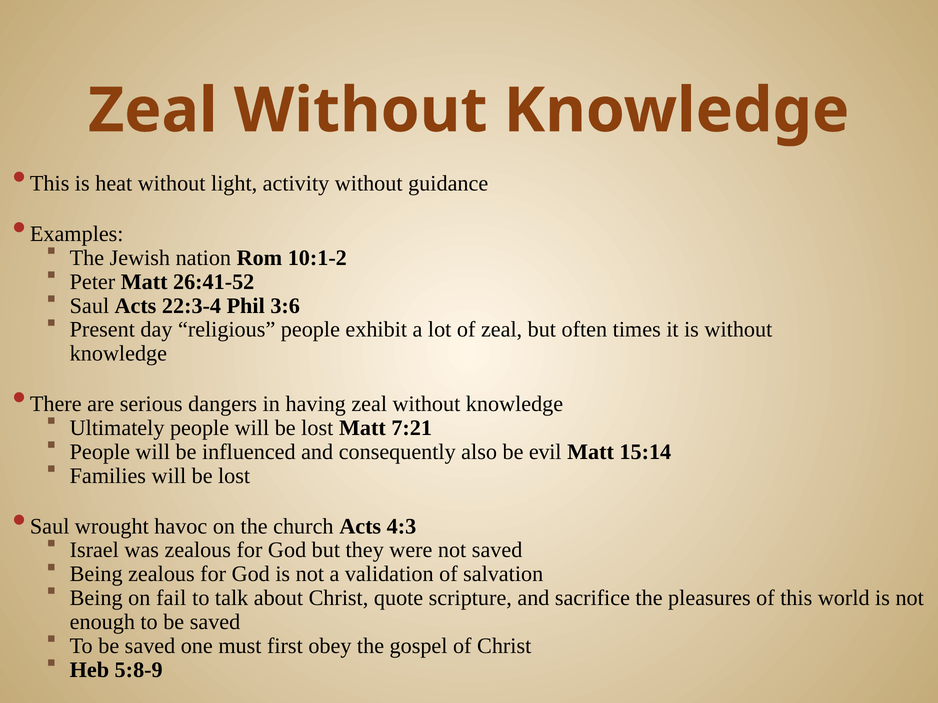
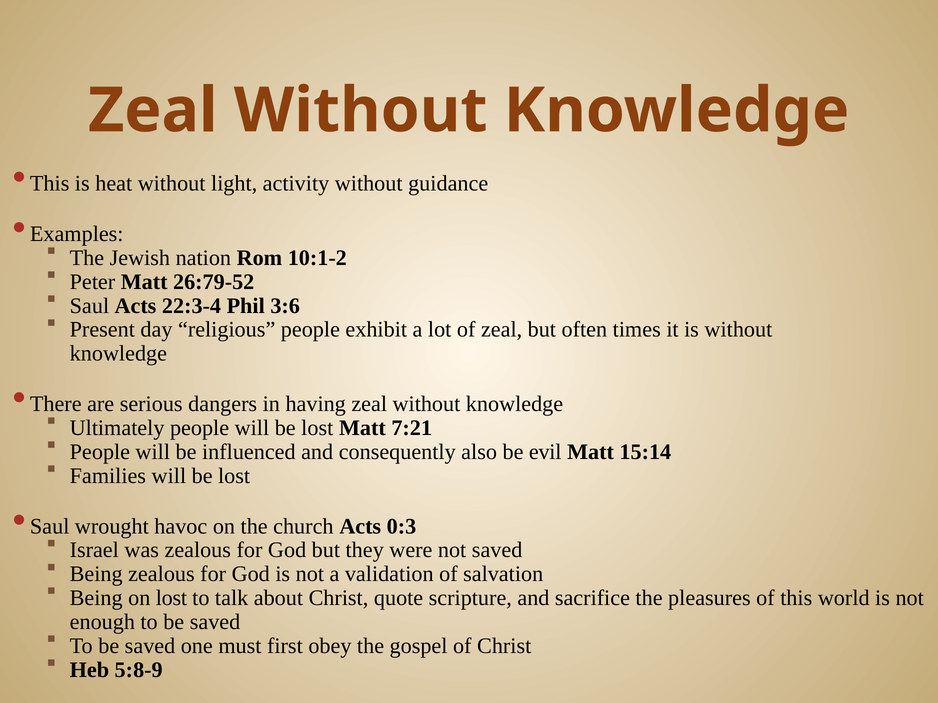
26:41-52: 26:41-52 -> 26:79-52
4:3: 4:3 -> 0:3
on fail: fail -> lost
